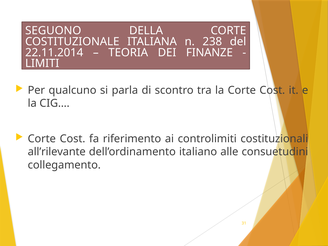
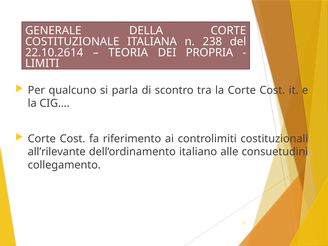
SEGUONO: SEGUONO -> GENERALE
22.11.2014: 22.11.2014 -> 22.10.2614
FINANZE: FINANZE -> PROPRIA
